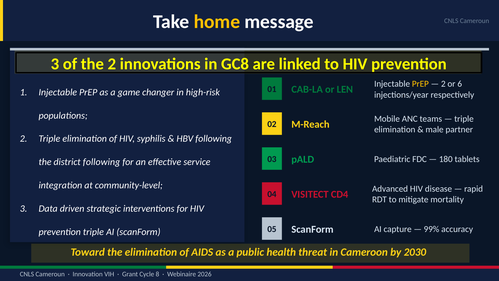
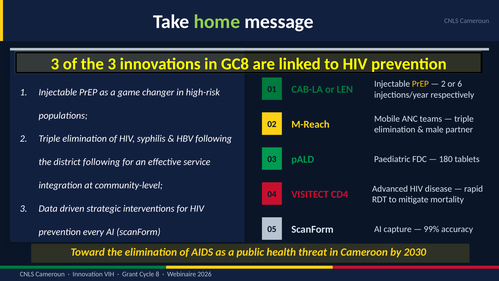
home colour: yellow -> light green
the 2: 2 -> 3
prevention triple: triple -> every
